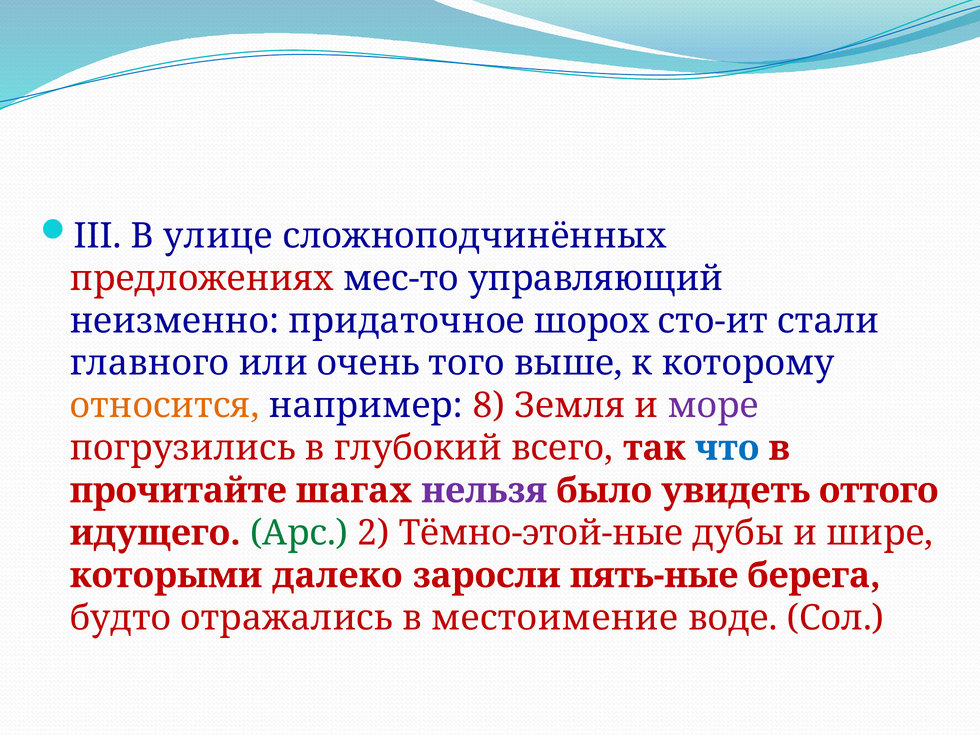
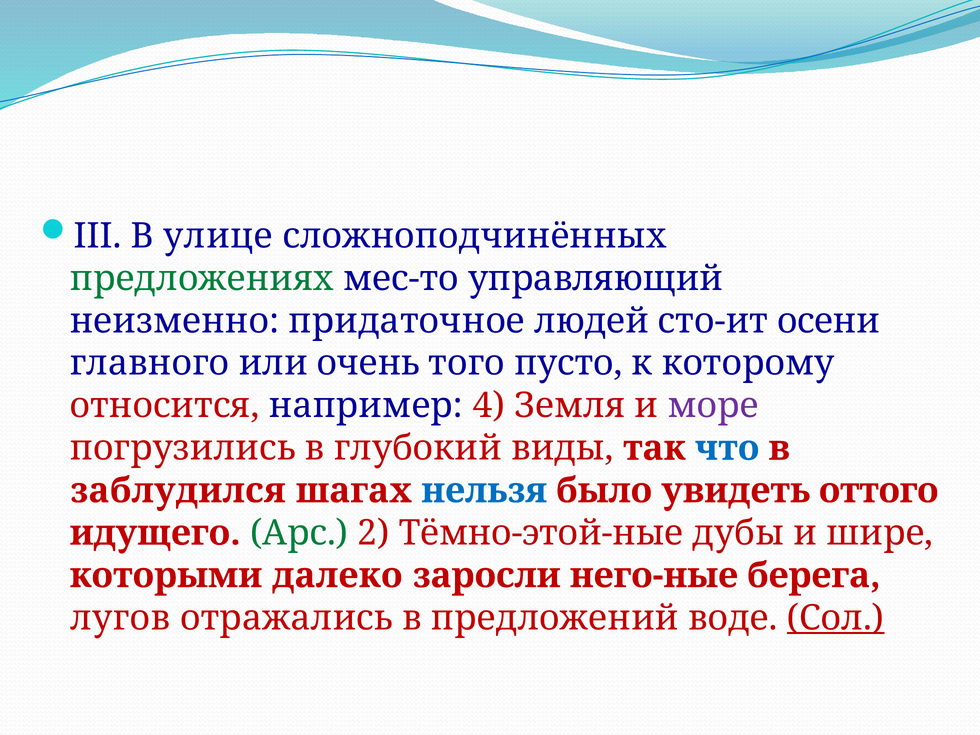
предложениях colour: red -> green
шорох: шорох -> людей
стали: стали -> осени
выше: выше -> пусто
относится colour: orange -> red
8: 8 -> 4
всего: всего -> виды
прочитайте: прочитайте -> заблудился
нельзя colour: purple -> blue
пять-ные: пять-ные -> него-ные
будто: будто -> лугов
местоимение: местоимение -> предложений
Сол underline: none -> present
